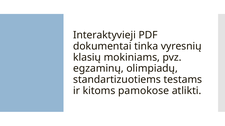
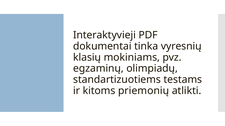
pamokose: pamokose -> priemonių
